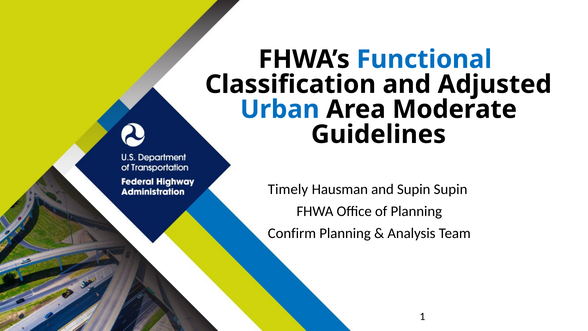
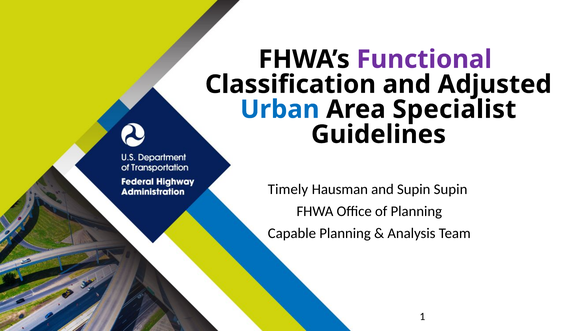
Functional colour: blue -> purple
Moderate: Moderate -> Specialist
Confirm: Confirm -> Capable
